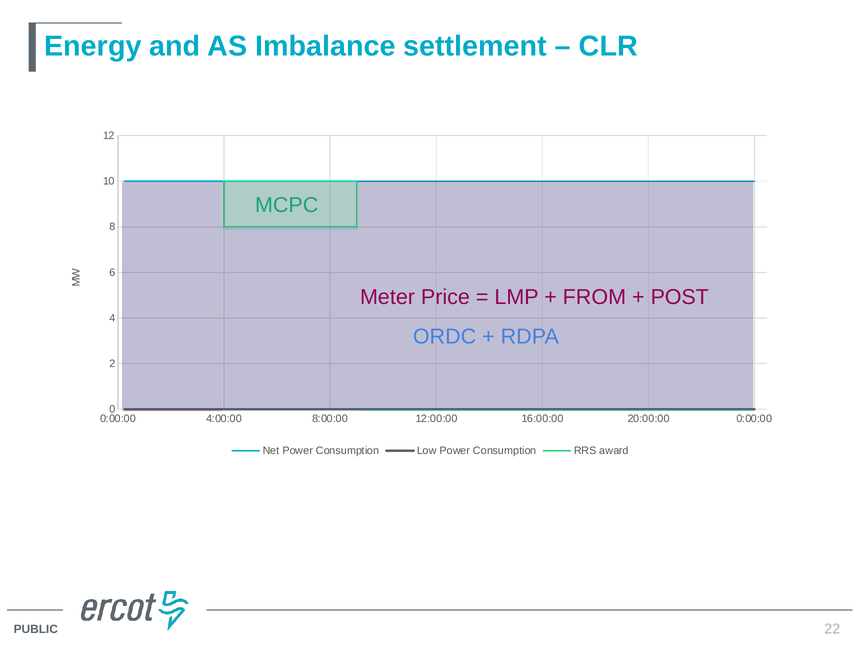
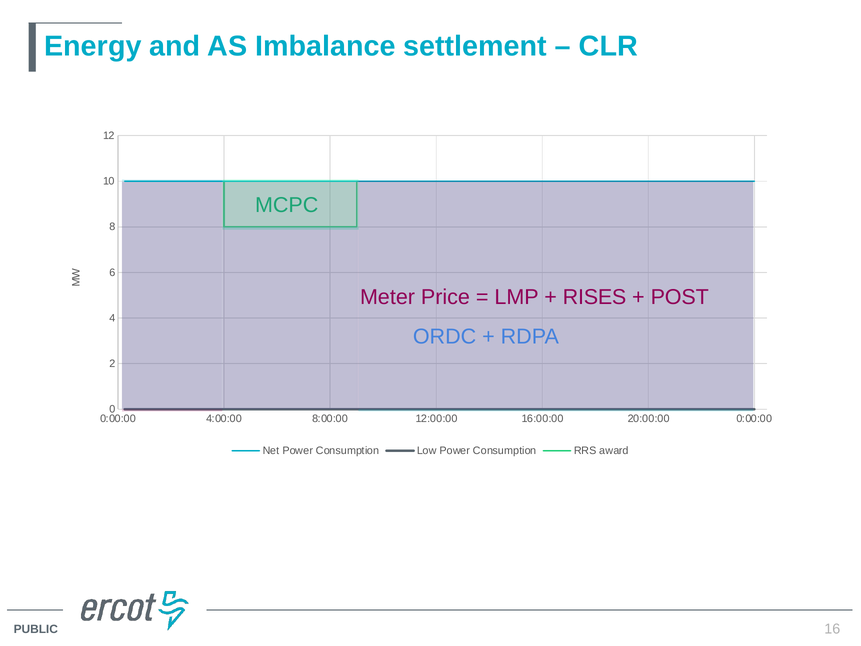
FROM: FROM -> RISES
22: 22 -> 16
